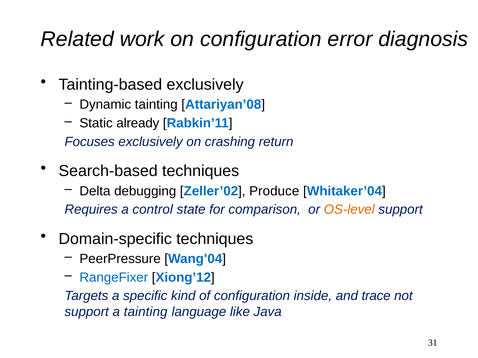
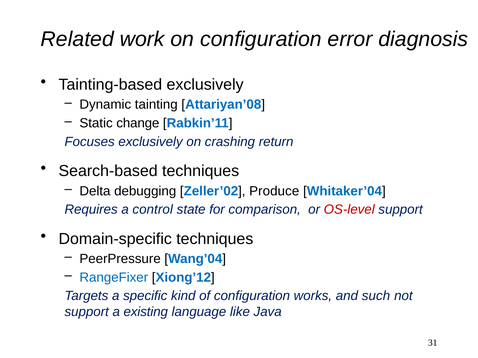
already: already -> change
OS-level colour: orange -> red
inside: inside -> works
trace: trace -> such
a tainting: tainting -> existing
